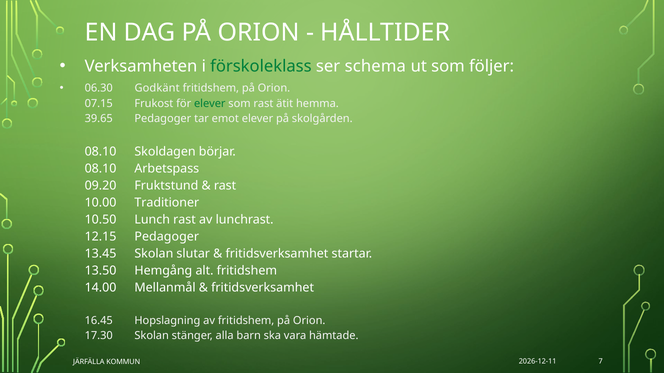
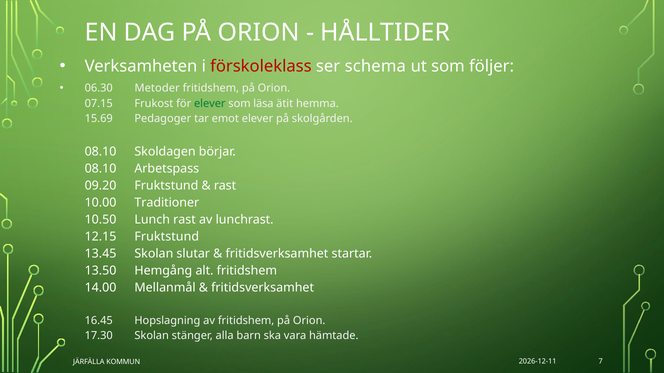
förskoleklass colour: green -> red
Godkänt: Godkänt -> Metoder
som rast: rast -> läsa
39.65: 39.65 -> 15.69
12.15 Pedagoger: Pedagoger -> Fruktstund
